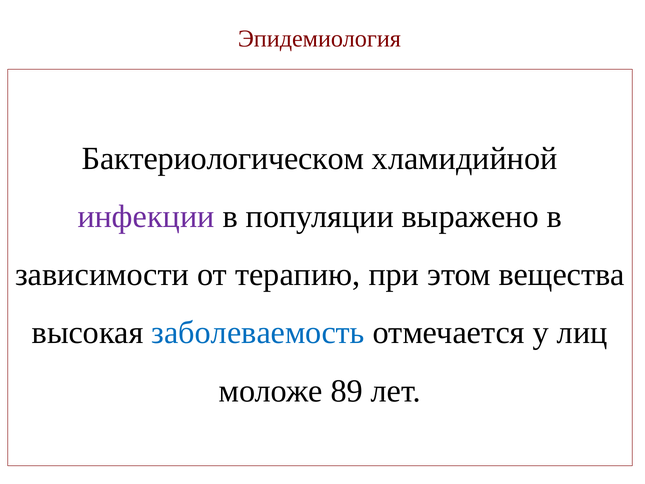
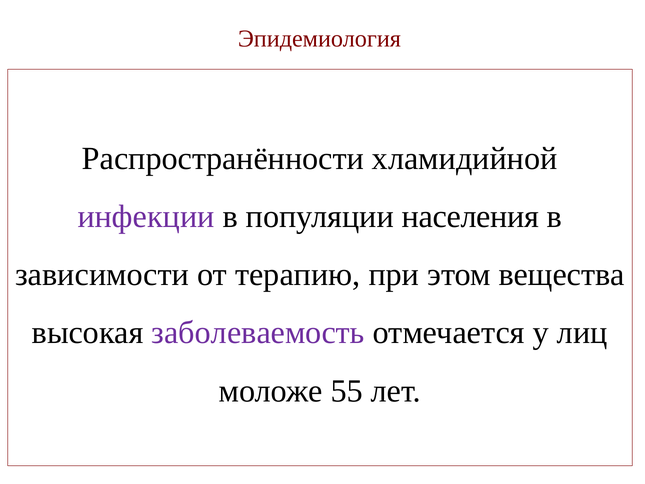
Бактериологическом: Бактериологическом -> Распространённости
выражено: выражено -> населения
заболеваемость colour: blue -> purple
89: 89 -> 55
